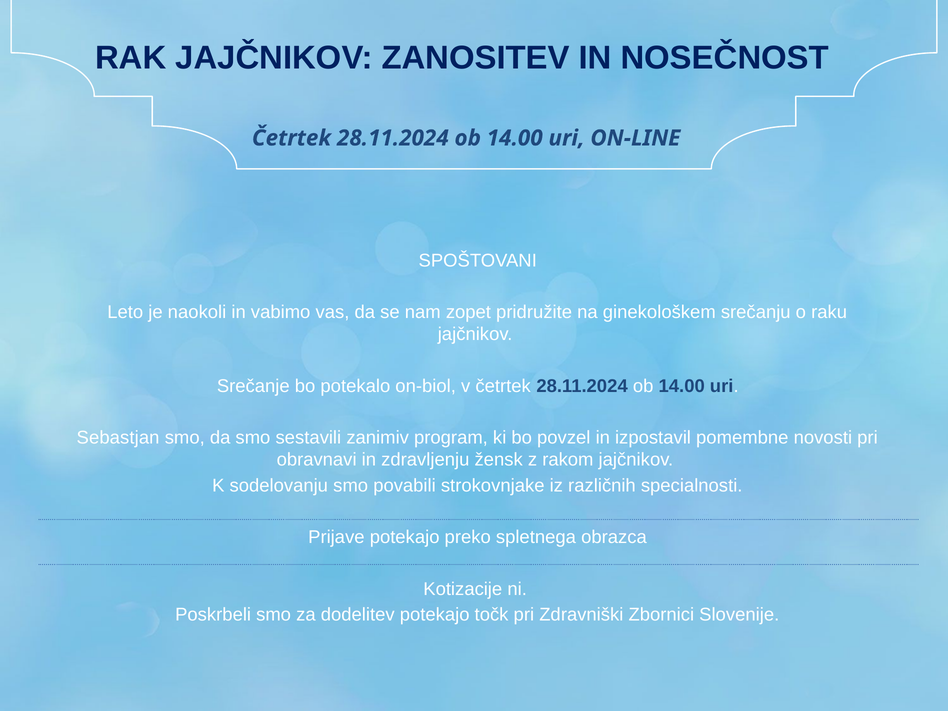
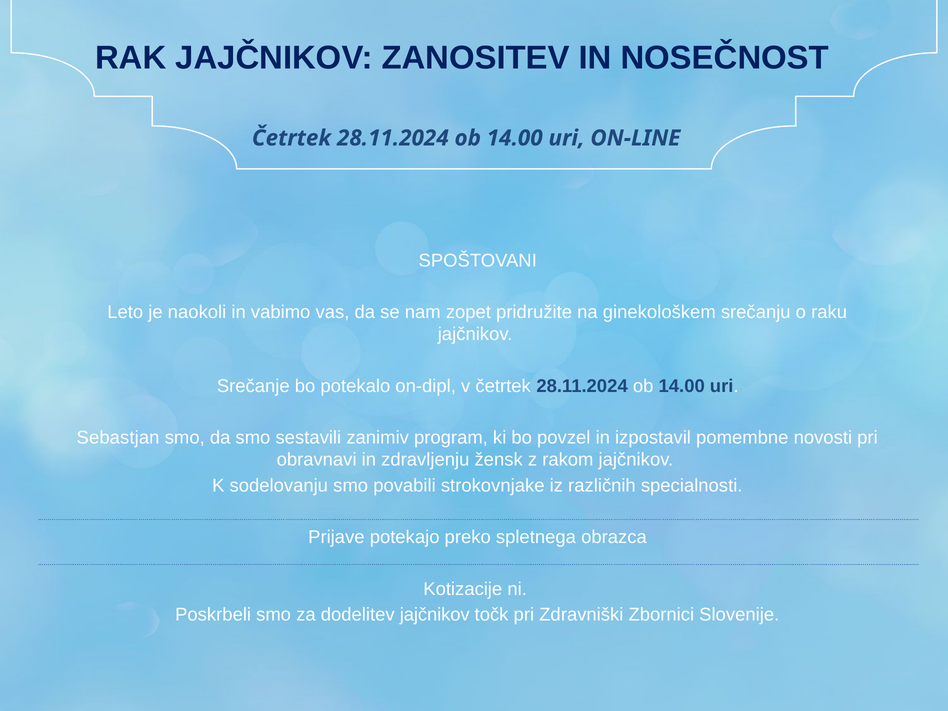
on-biol: on-biol -> on-dipl
dodelitev potekajo: potekajo -> jajčnikov
